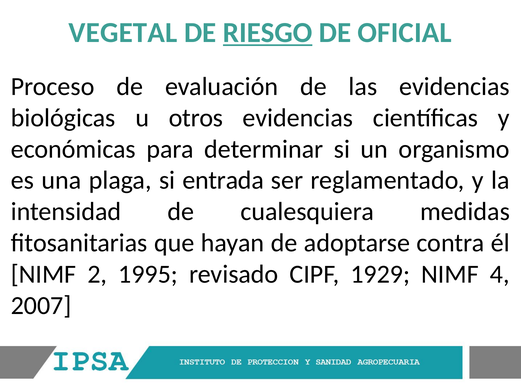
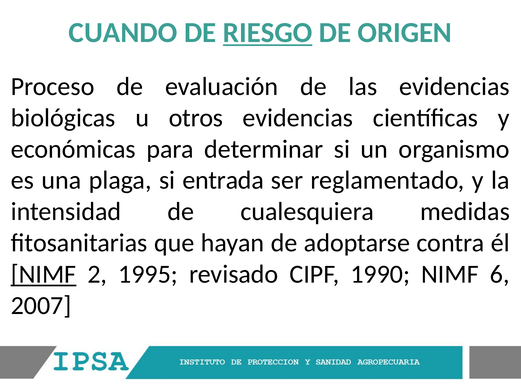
VEGETAL: VEGETAL -> CUANDO
OFICIAL: OFICIAL -> ORIGEN
NIMF at (44, 274) underline: none -> present
1929: 1929 -> 1990
4: 4 -> 6
